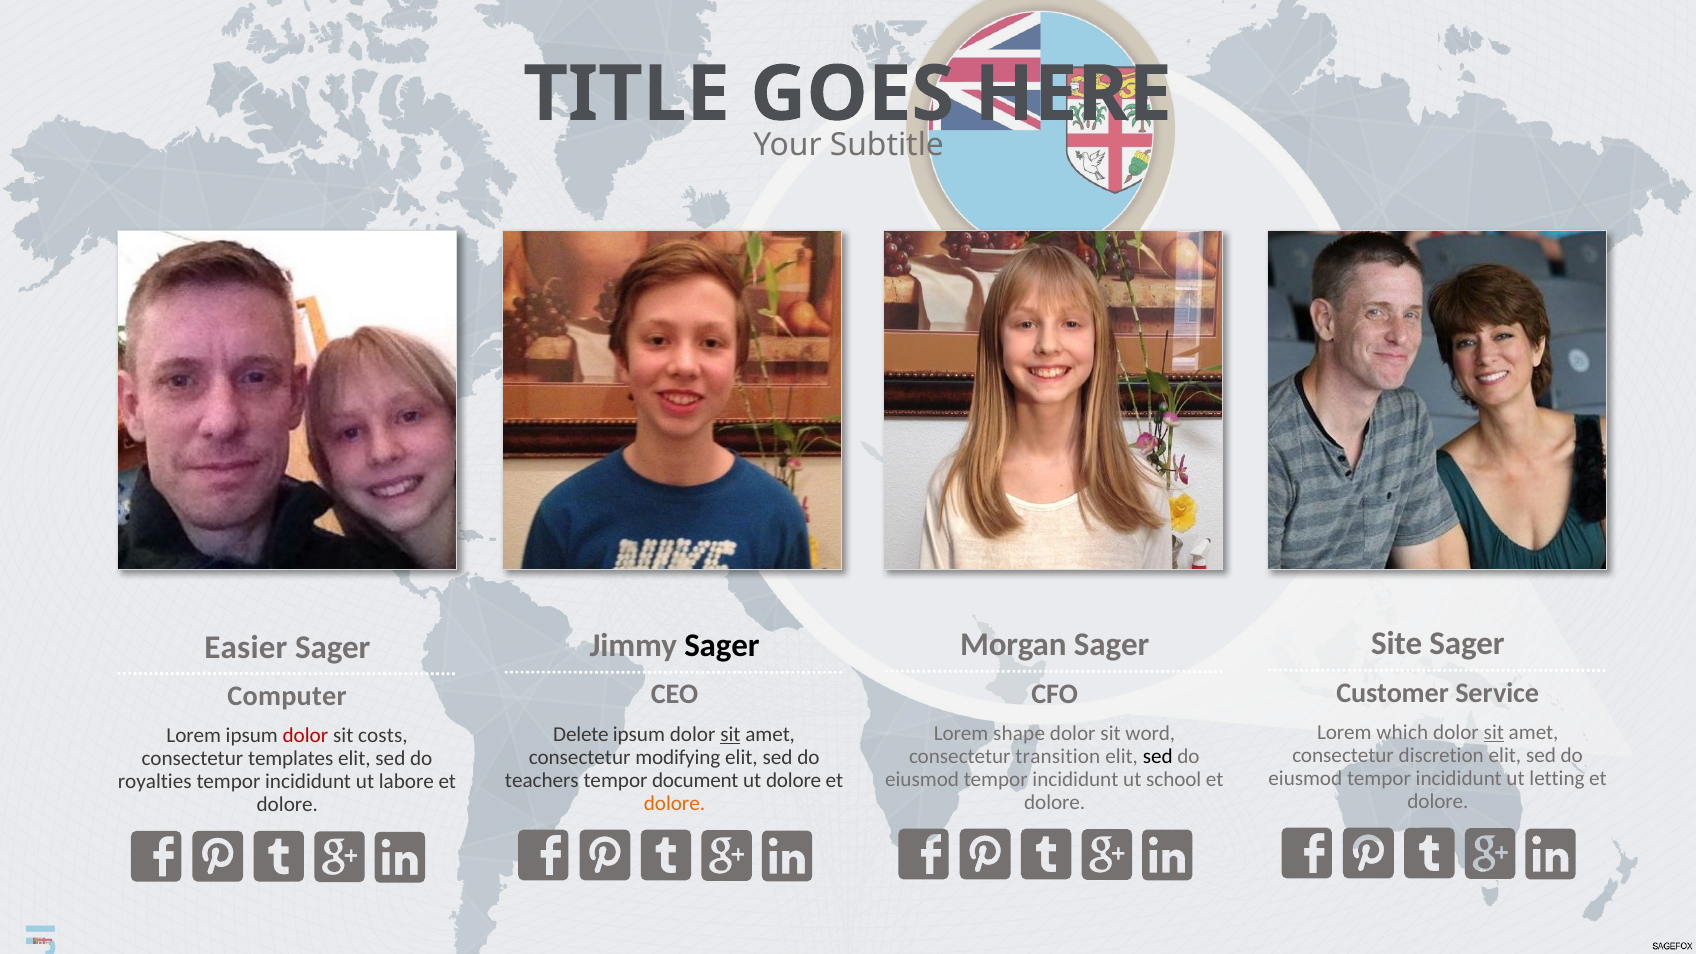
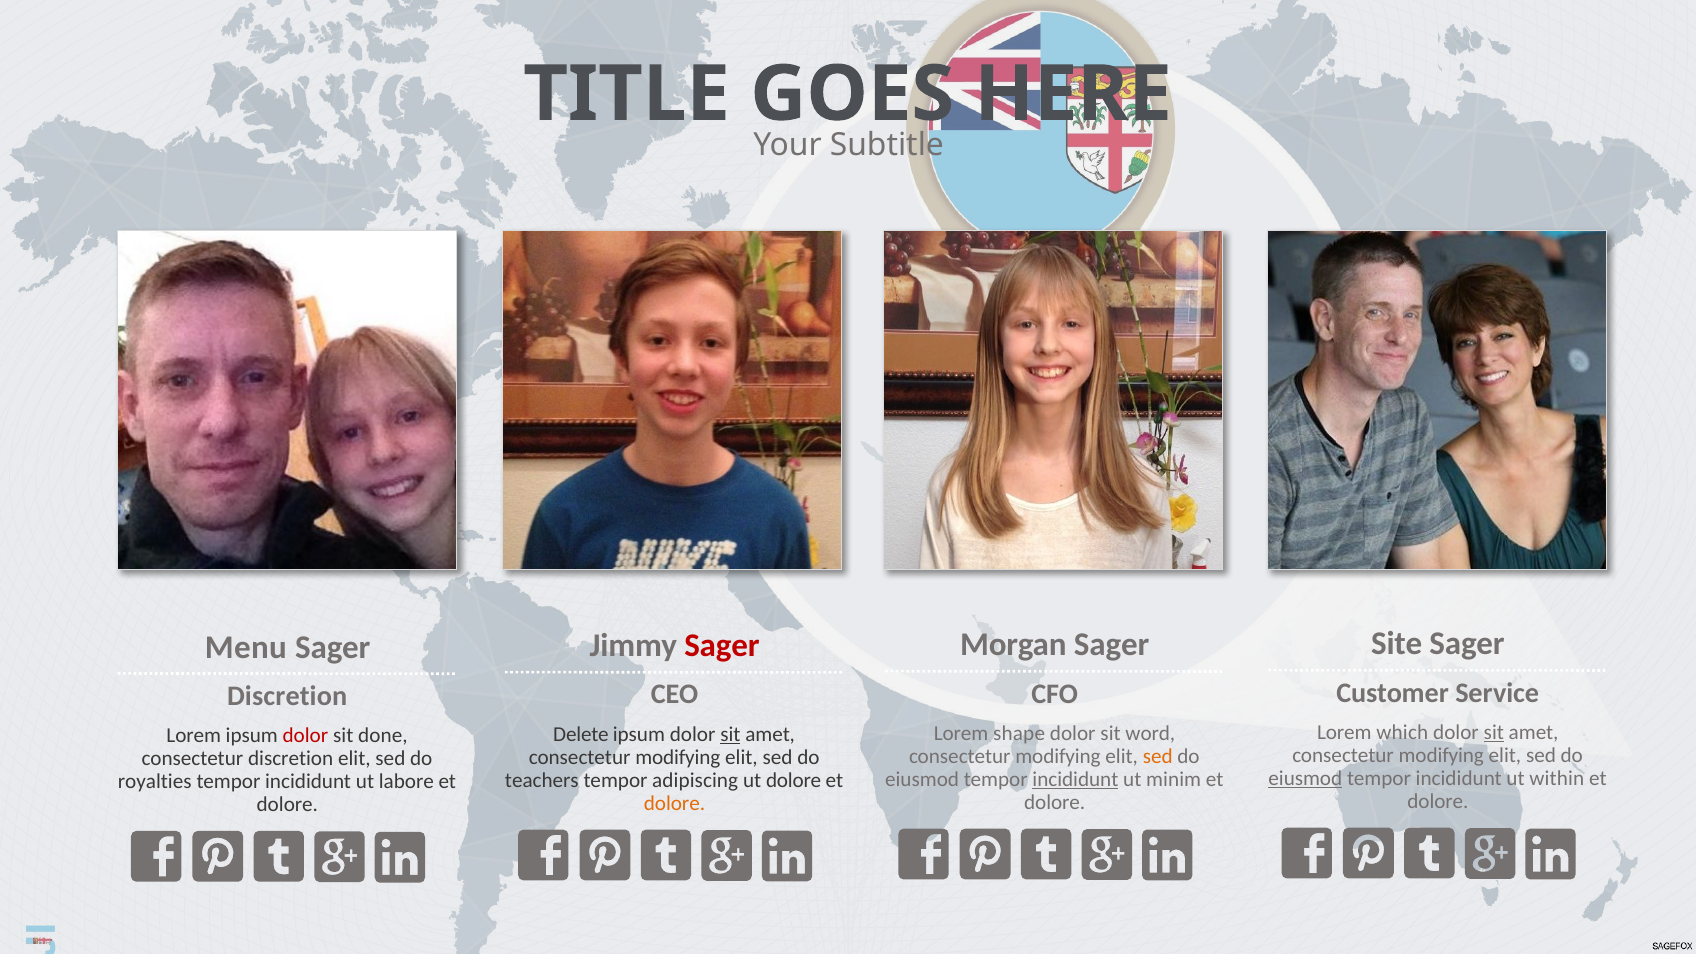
Sager at (722, 646) colour: black -> red
Easier: Easier -> Menu
Computer at (287, 696): Computer -> Discretion
costs: costs -> done
discretion at (1441, 755): discretion -> modifying
transition at (1058, 756): transition -> modifying
sed at (1158, 756) colour: black -> orange
consectetur templates: templates -> discretion
eiusmod at (1305, 778) underline: none -> present
letting: letting -> within
incididunt at (1075, 779) underline: none -> present
school: school -> minim
document: document -> adipiscing
